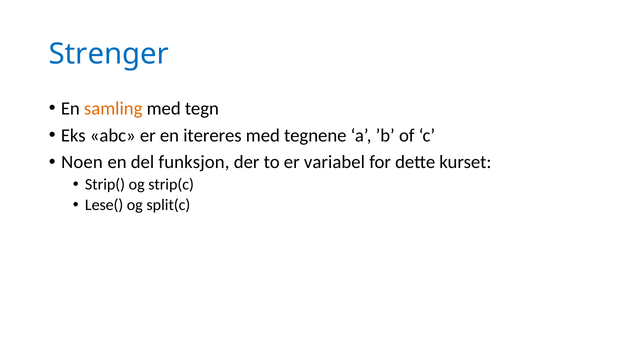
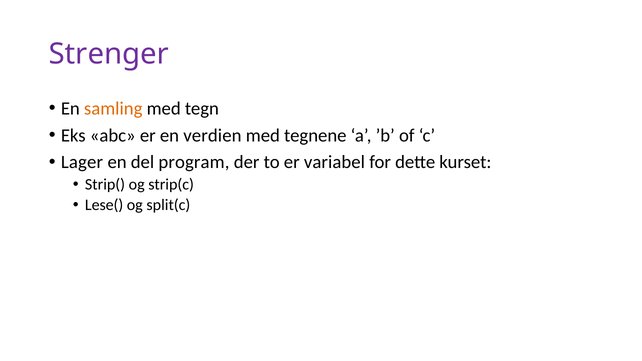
Strenger colour: blue -> purple
itereres: itereres -> verdien
Noen: Noen -> Lager
funksjon: funksjon -> program
